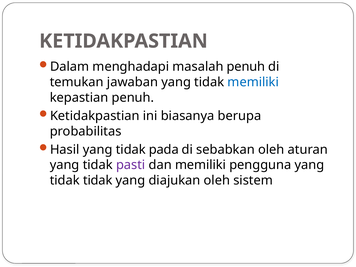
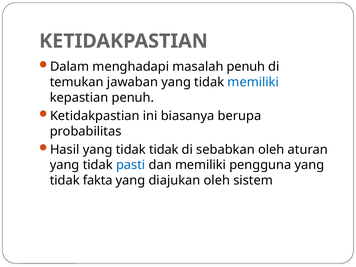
tidak pada: pada -> tidak
pasti colour: purple -> blue
tidak tidak: tidak -> fakta
